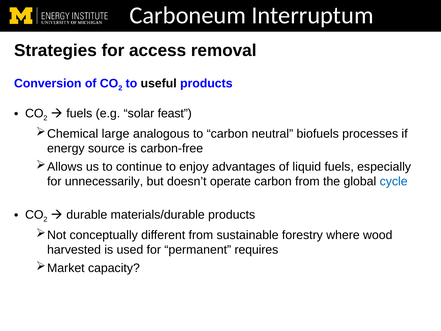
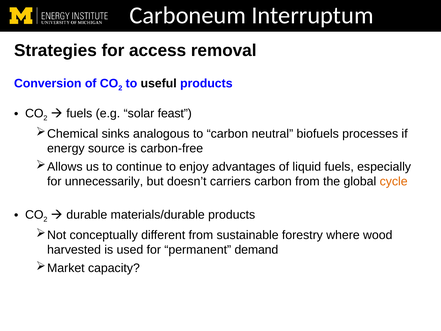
large: large -> sinks
operate: operate -> carriers
cycle colour: blue -> orange
requires: requires -> demand
